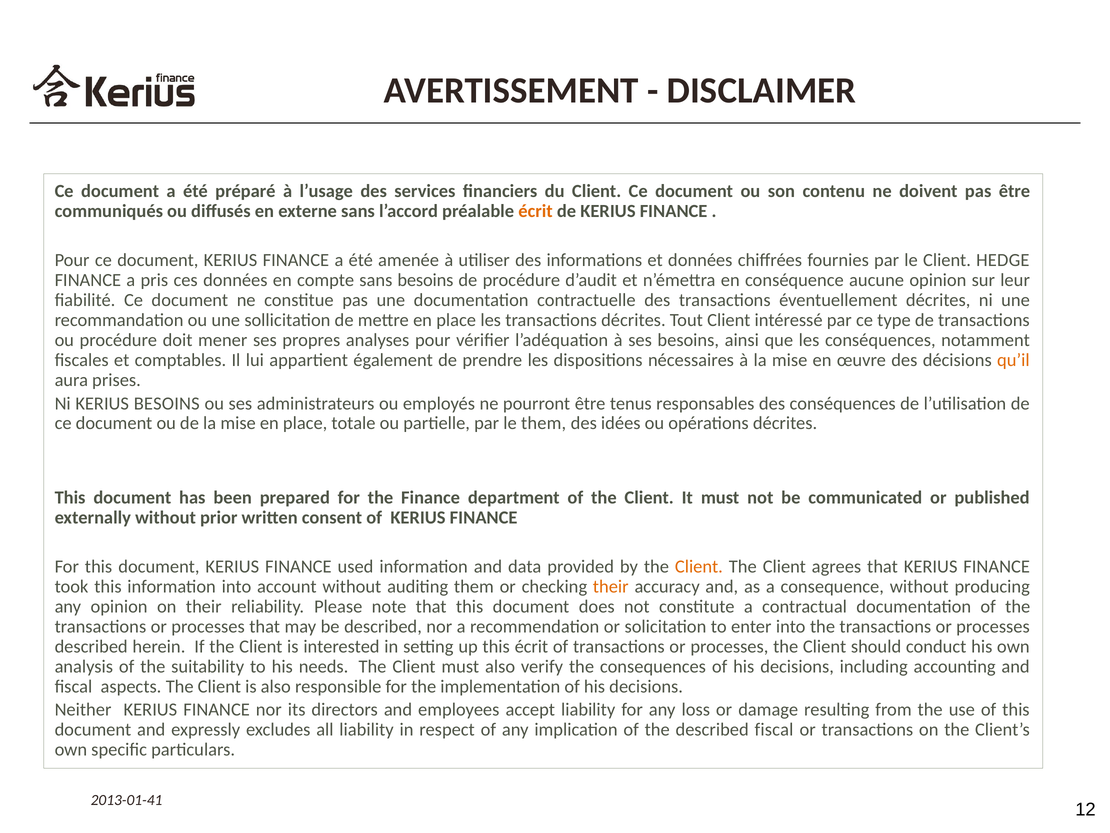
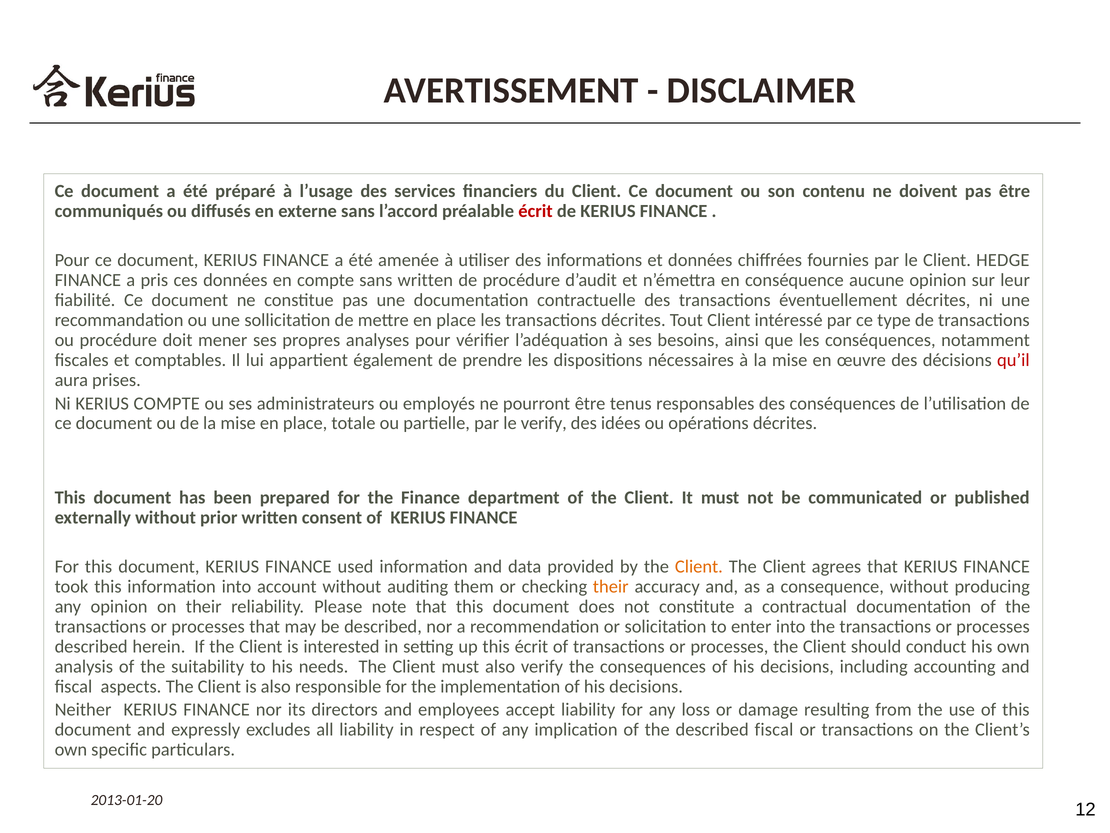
écrit at (536, 211) colour: orange -> red
sans besoins: besoins -> written
qu’il colour: orange -> red
KERIUS BESOINS: BESOINS -> COMPTE
le them: them -> verify
2013-01-41: 2013-01-41 -> 2013-01-20
